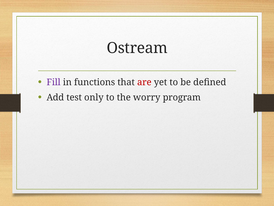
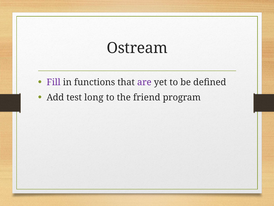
are colour: red -> purple
only: only -> long
worry: worry -> friend
